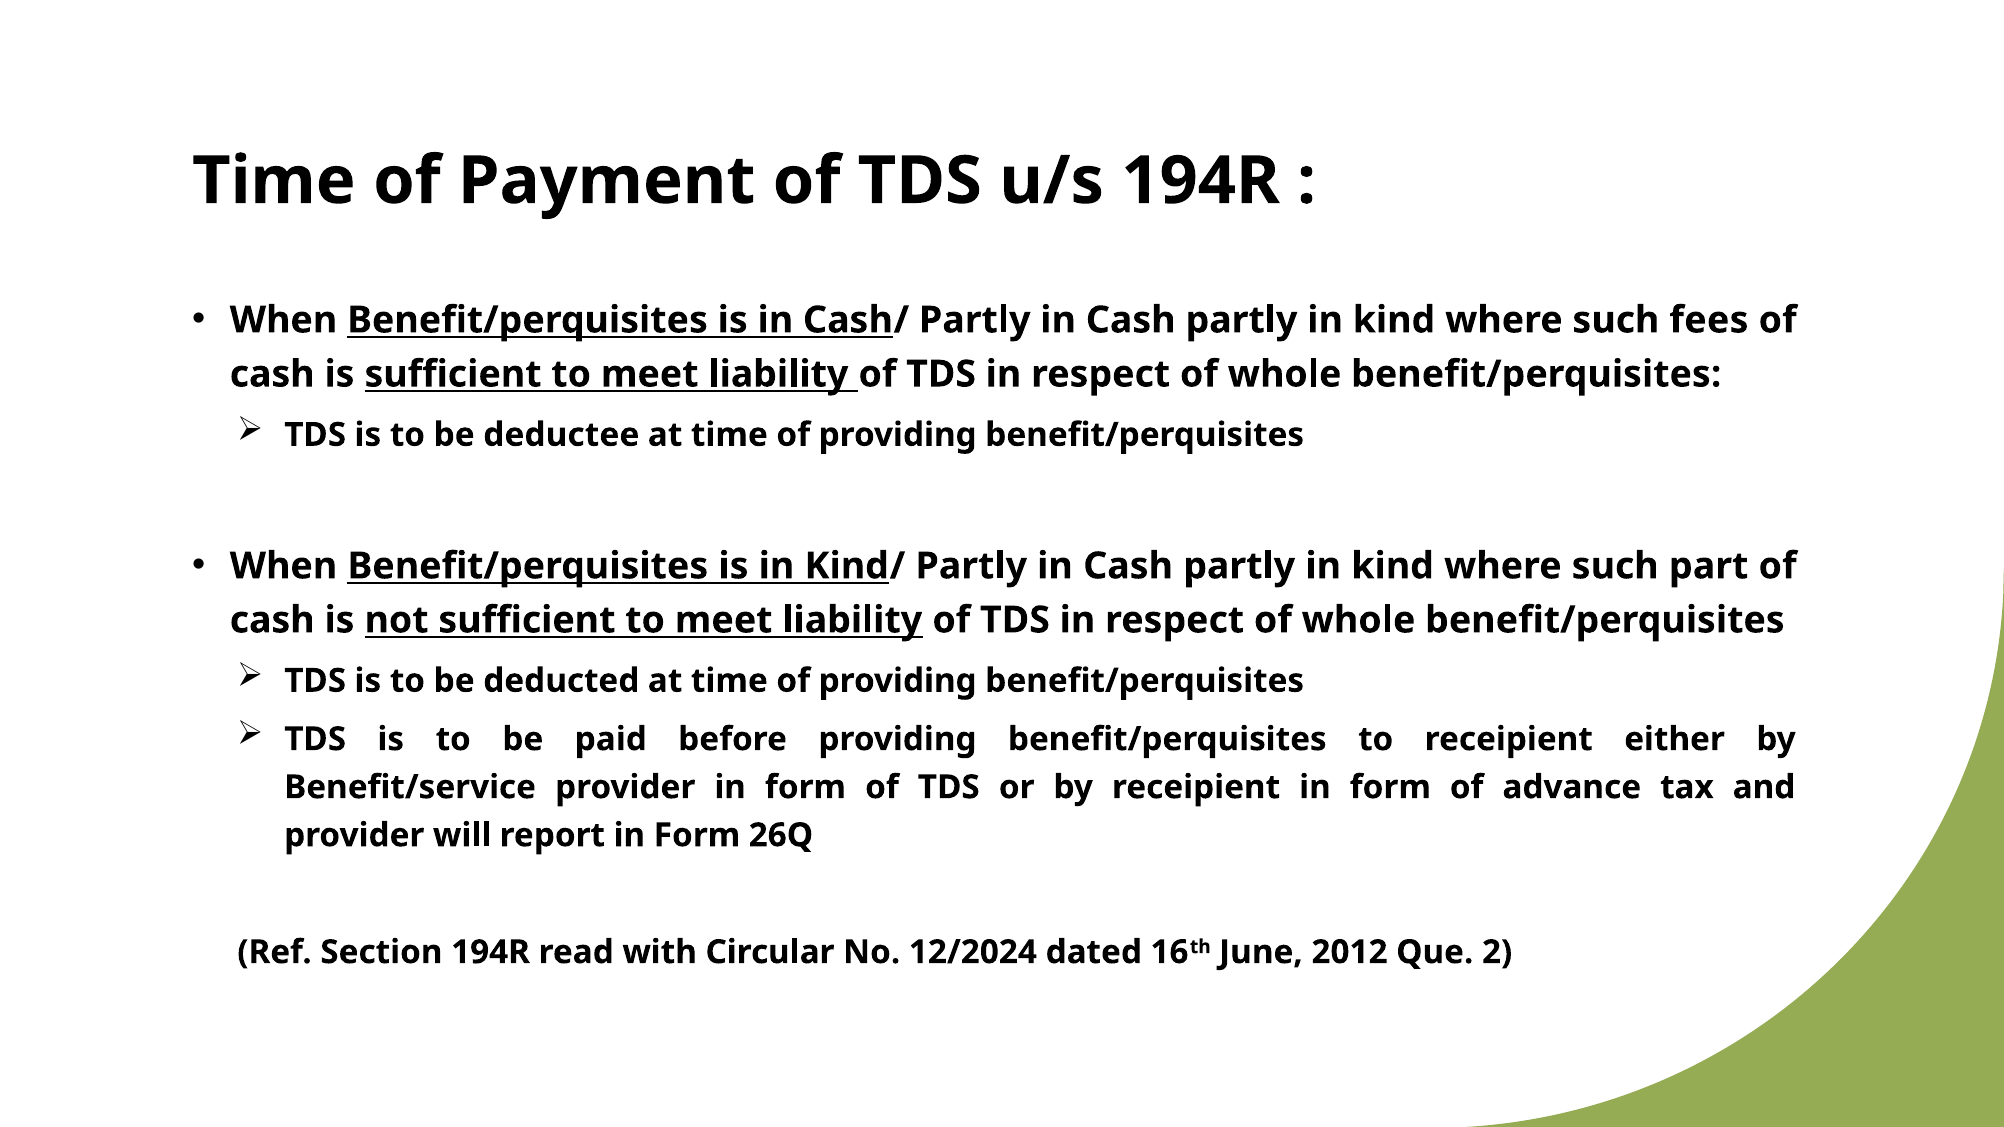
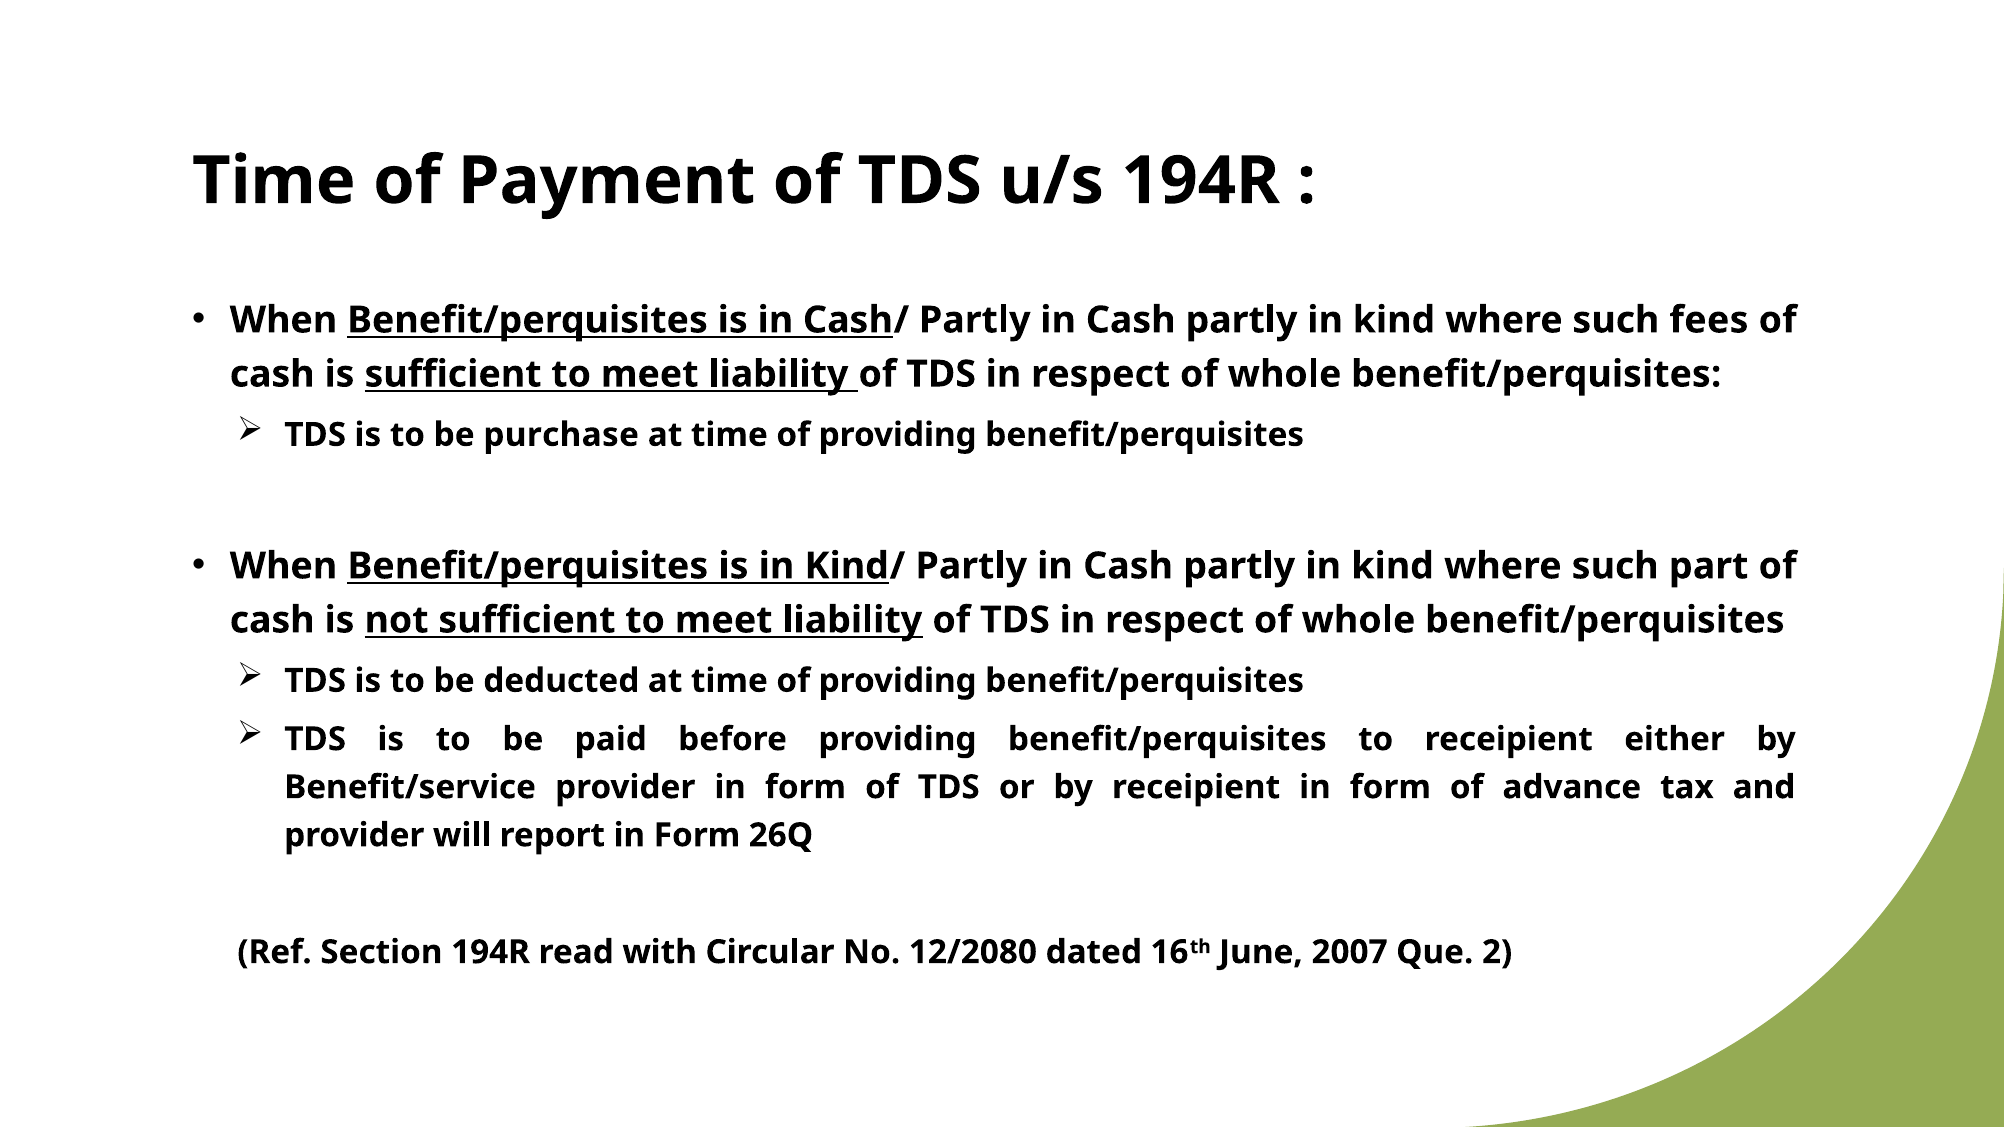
deductee: deductee -> purchase
12/2024: 12/2024 -> 12/2080
2012: 2012 -> 2007
